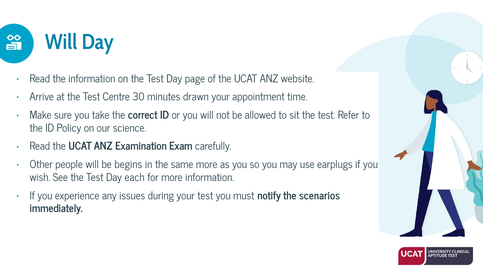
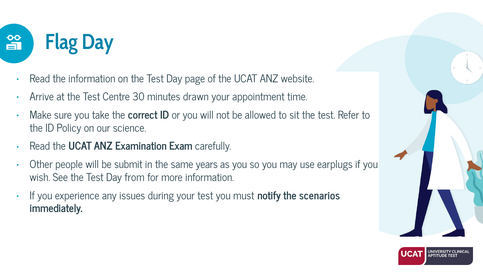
Will at (61, 42): Will -> Flag
begins: begins -> submit
same more: more -> years
each: each -> from
